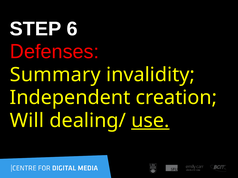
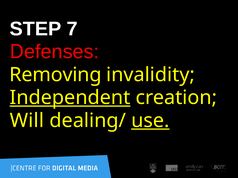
6: 6 -> 7
Summary: Summary -> Removing
Independent underline: none -> present
